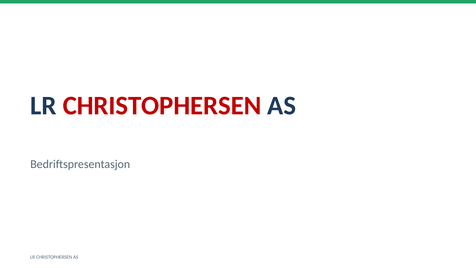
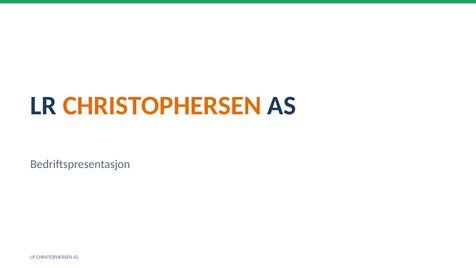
CHRISTOPHERSEN at (162, 106) colour: red -> orange
